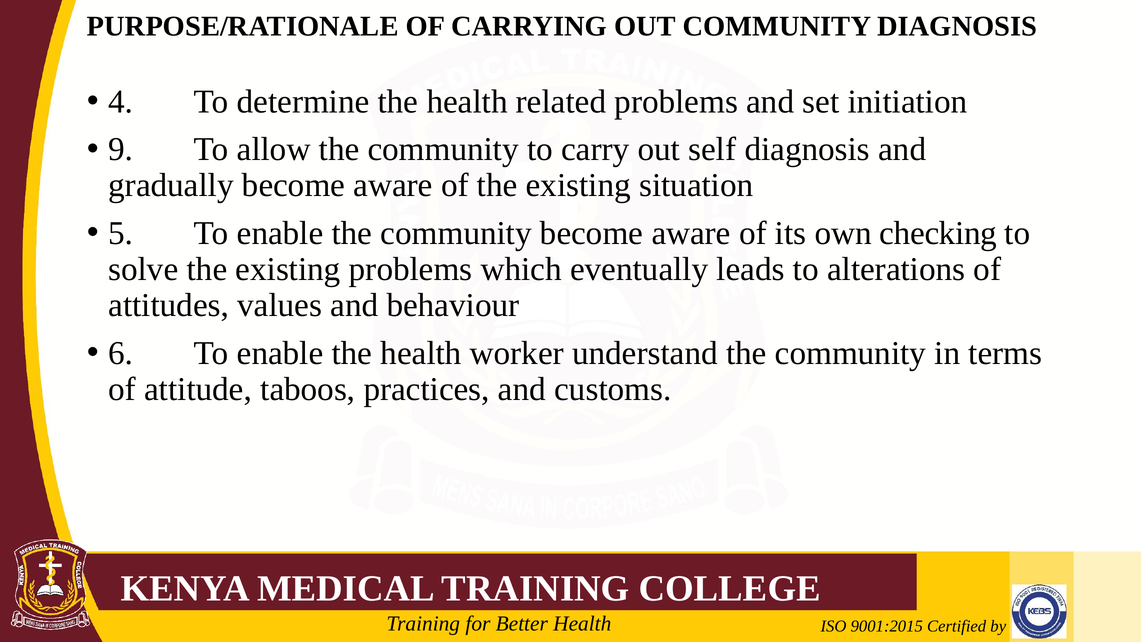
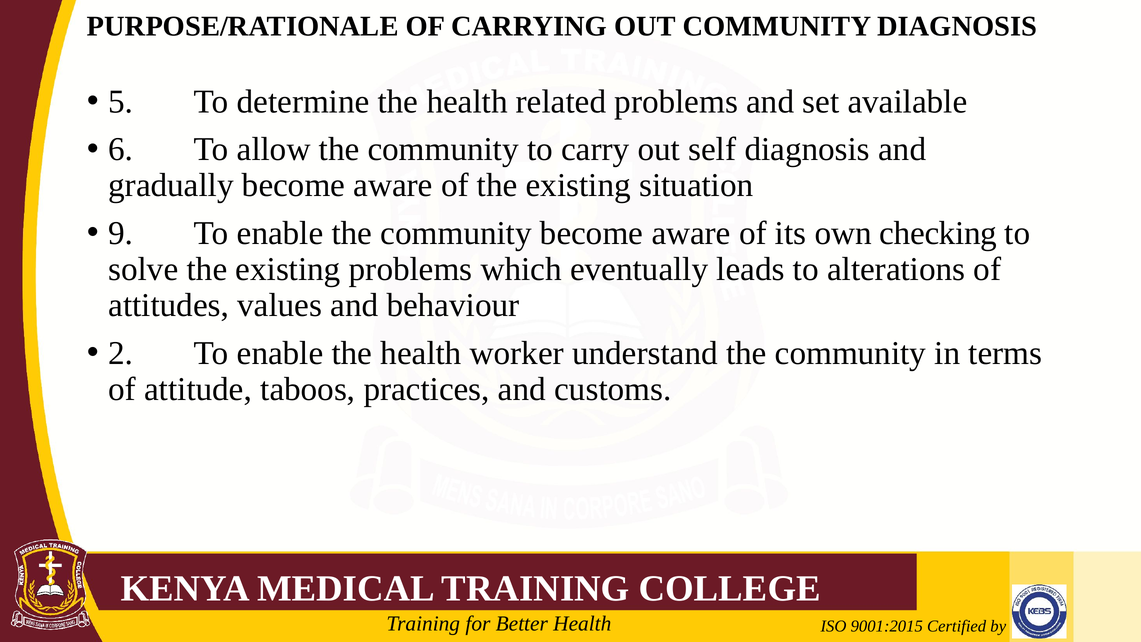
4: 4 -> 5
initiation: initiation -> available
9: 9 -> 6
5: 5 -> 9
6: 6 -> 2
